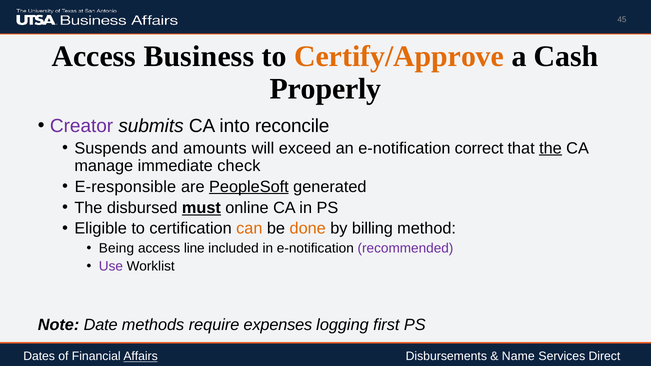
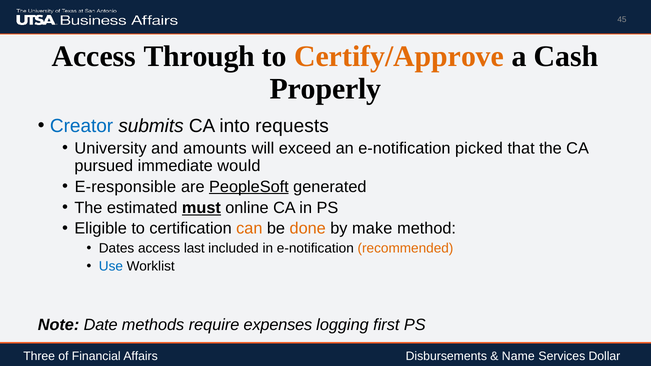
Business: Business -> Through
Creator colour: purple -> blue
reconcile: reconcile -> requests
Suspends: Suspends -> University
correct: correct -> picked
the at (550, 148) underline: present -> none
manage: manage -> pursued
check: check -> would
disbursed: disbursed -> estimated
billing: billing -> make
Being: Being -> Dates
line: line -> last
recommended colour: purple -> orange
Use colour: purple -> blue
Dates: Dates -> Three
Affairs underline: present -> none
Direct: Direct -> Dollar
